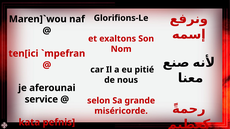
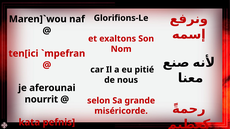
service: service -> nourrit
